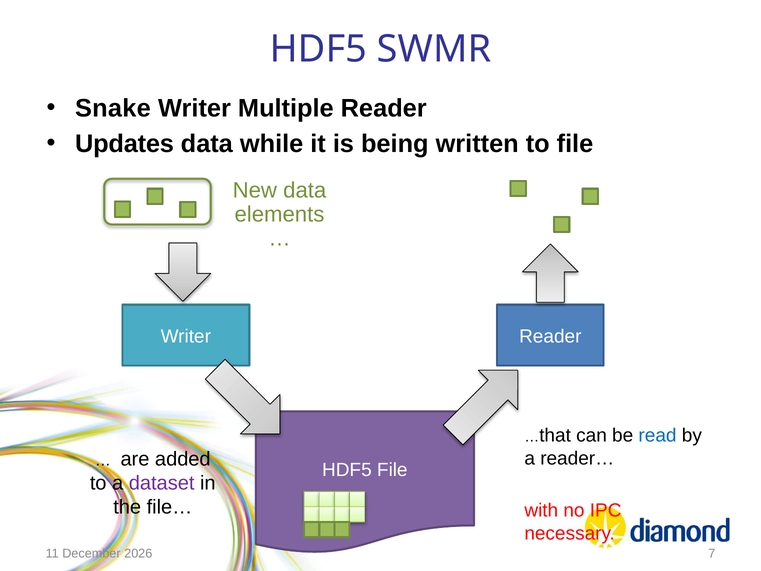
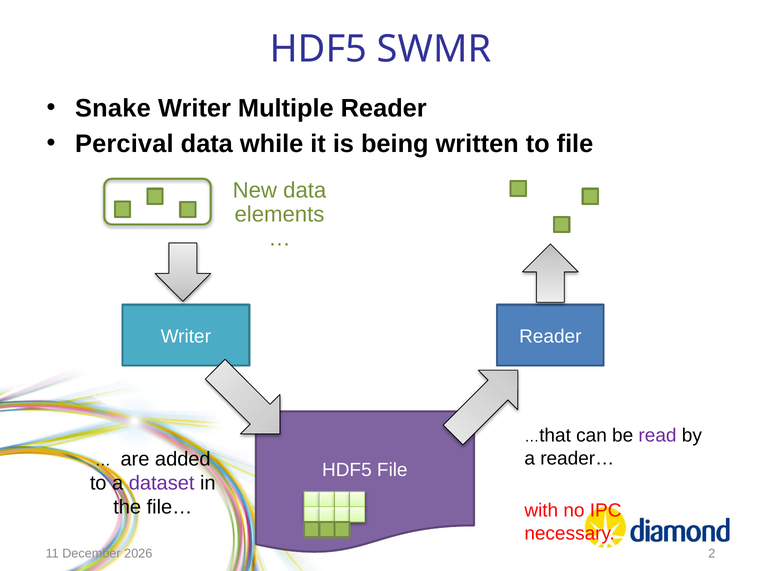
Updates: Updates -> Percival
read colour: blue -> purple
7: 7 -> 2
